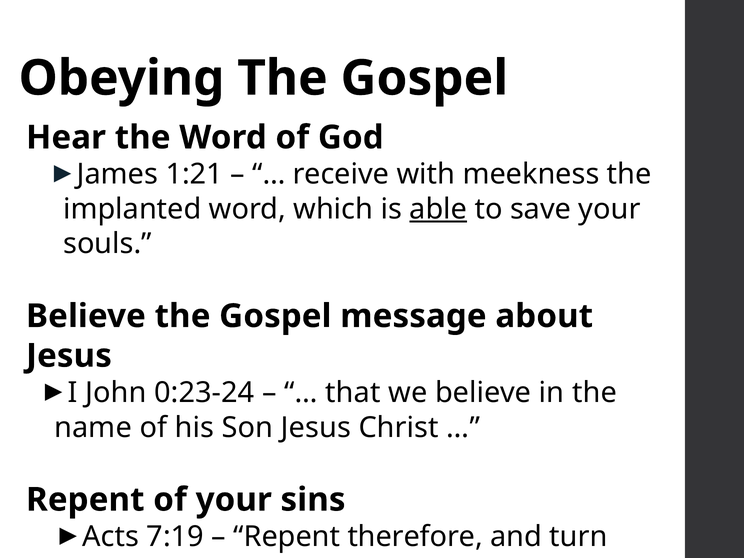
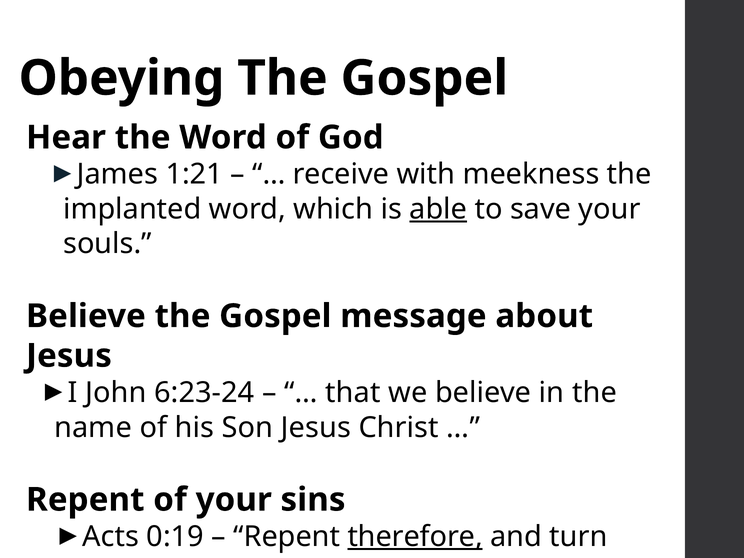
0:23-24: 0:23-24 -> 6:23-24
7:19: 7:19 -> 0:19
therefore underline: none -> present
